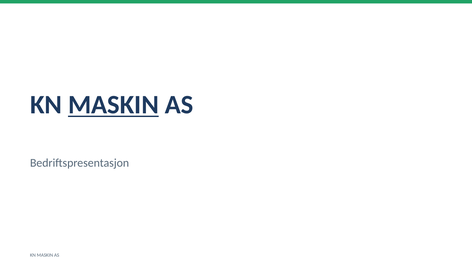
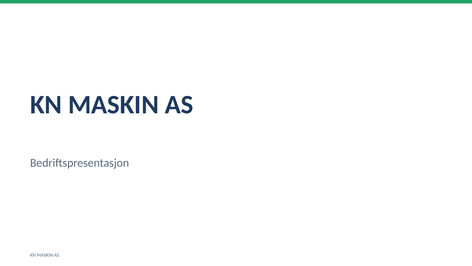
MASKIN at (113, 105) underline: present -> none
